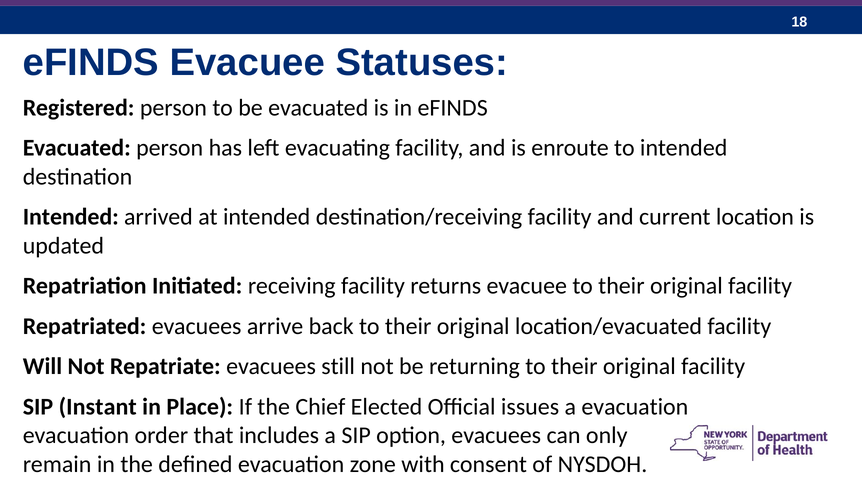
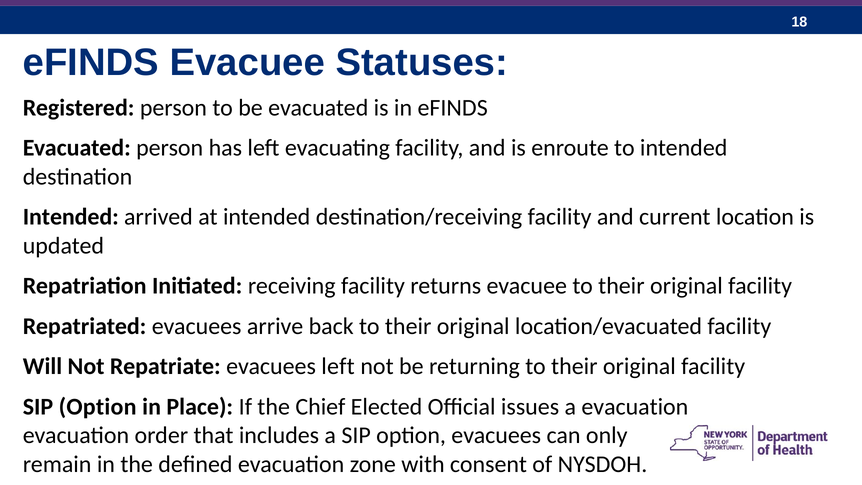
evacuees still: still -> left
Instant at (98, 407): Instant -> Option
